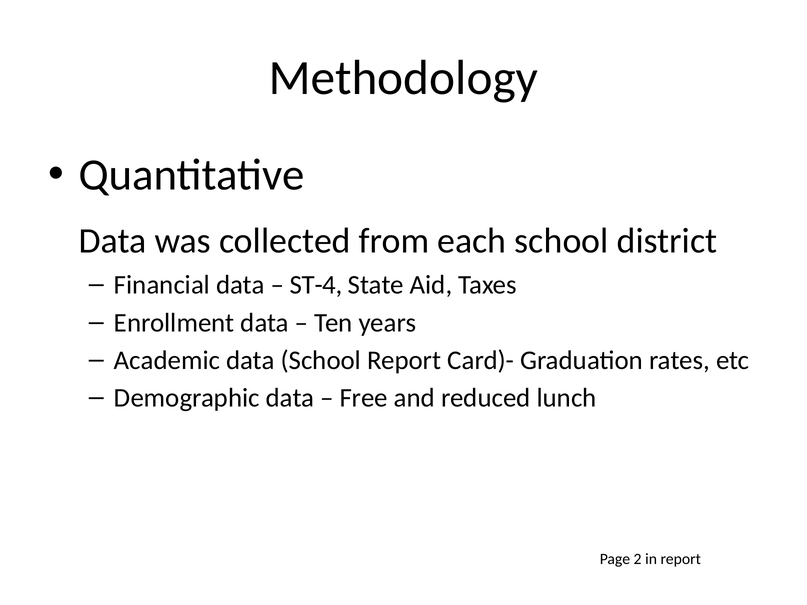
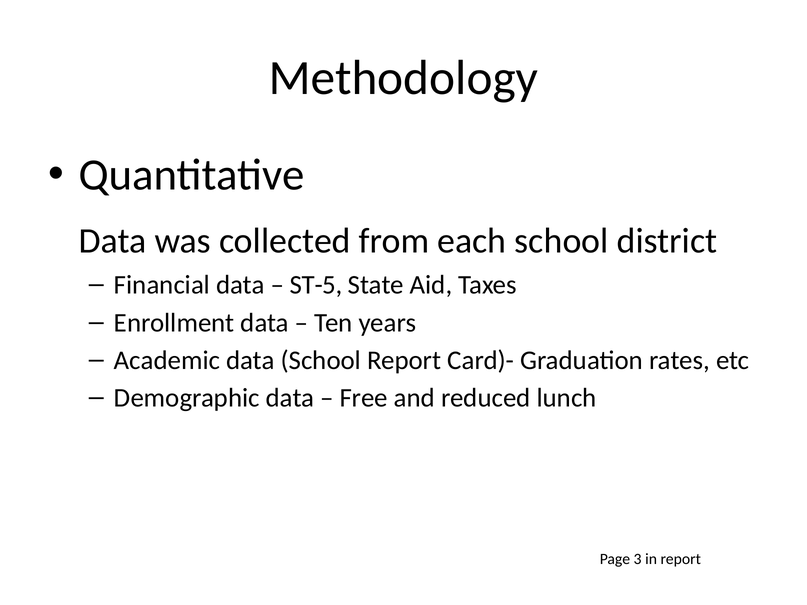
ST-4: ST-4 -> ST-5
2: 2 -> 3
